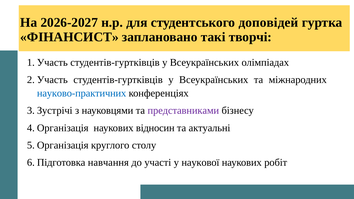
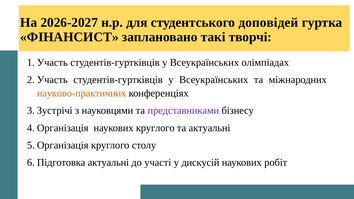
науково-практичних colour: blue -> orange
наукових відносин: відносин -> круглого
навчання at (108, 163): навчання -> актуальні
наукової: наукової -> дискусій
